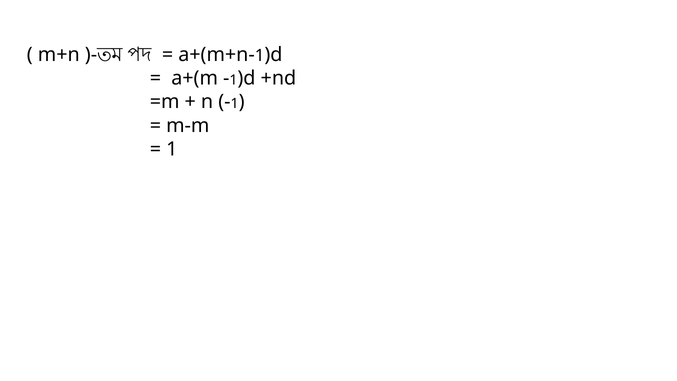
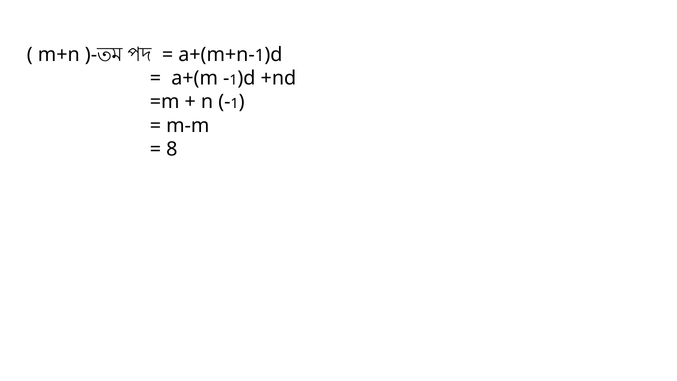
1 at (172, 149): 1 -> 8
